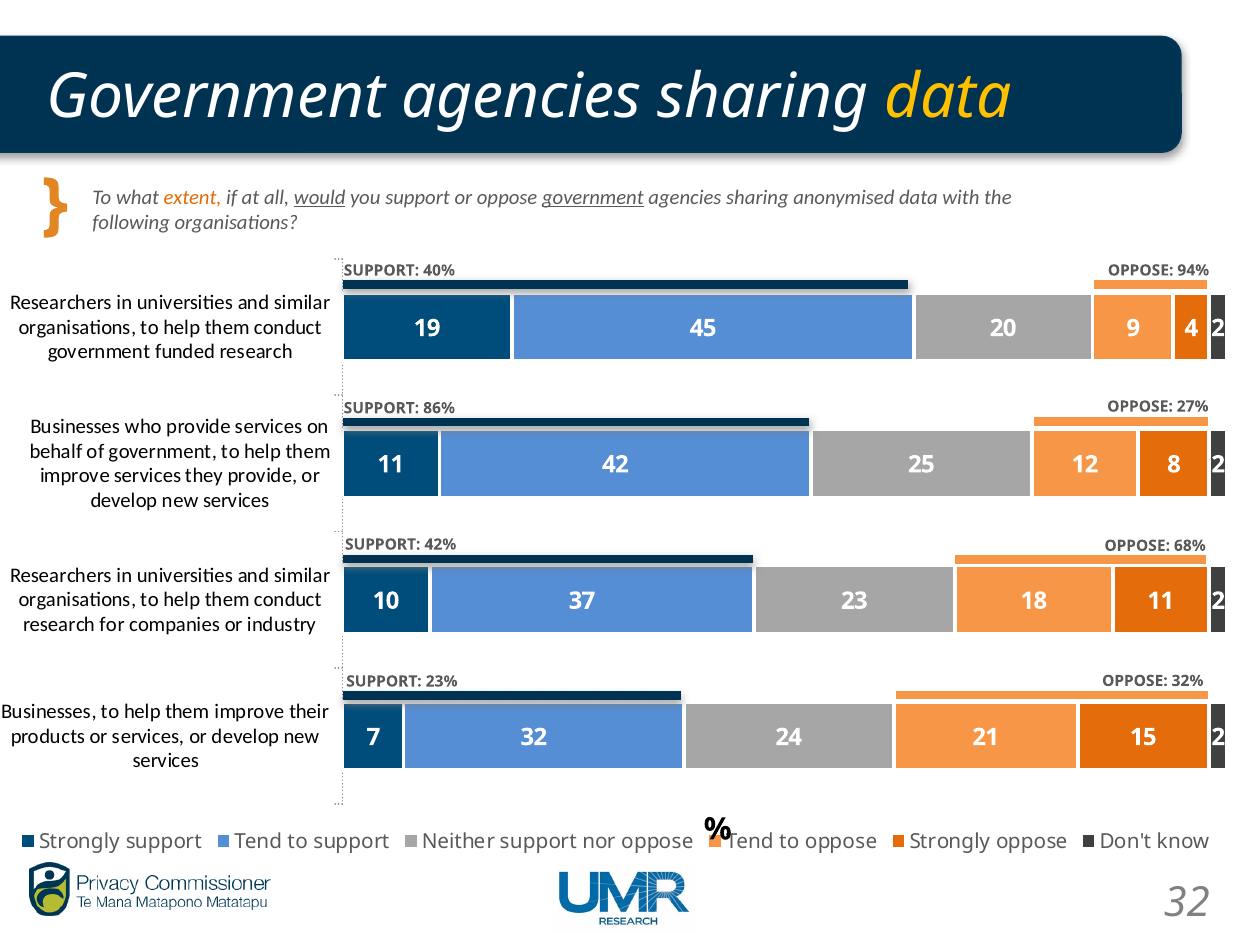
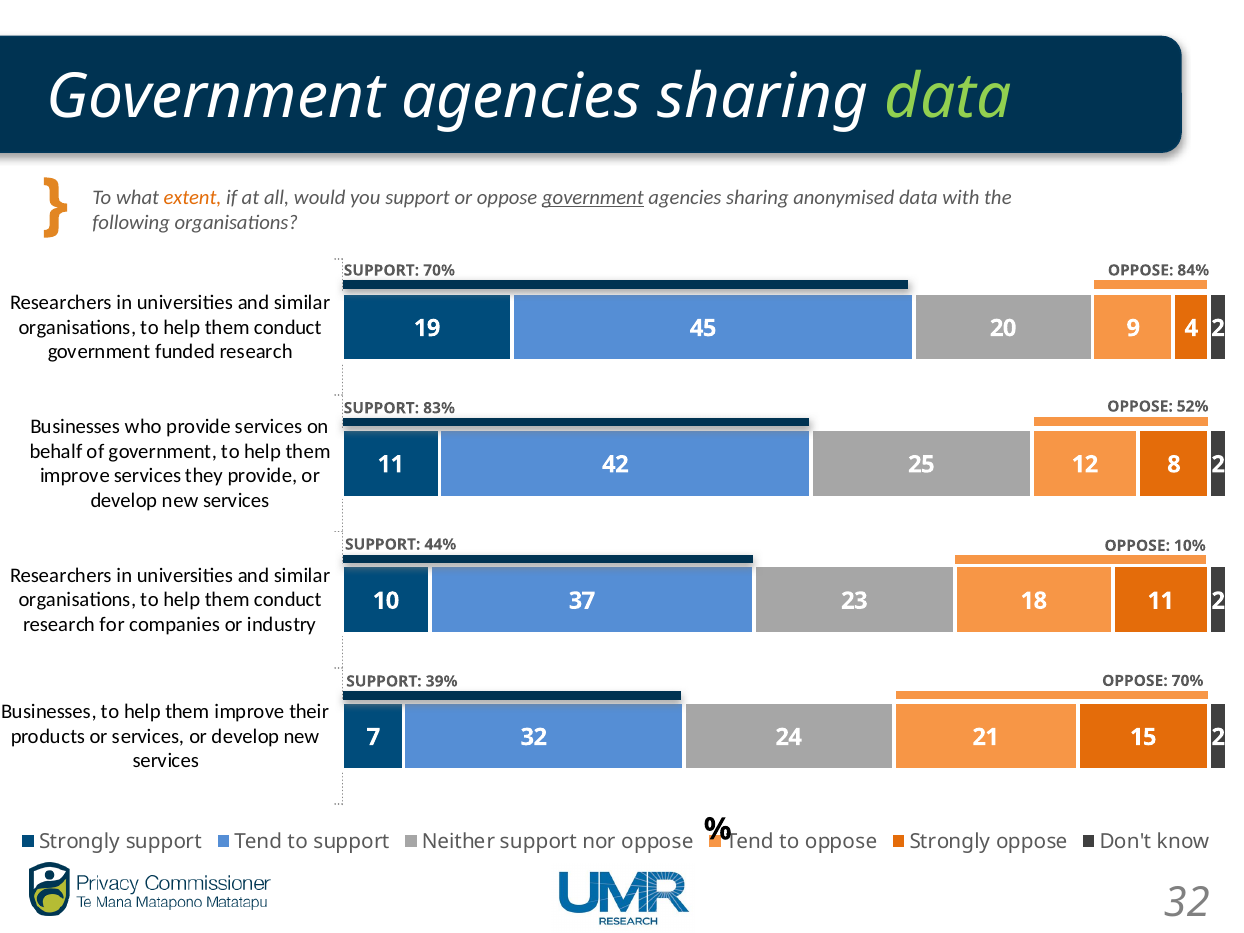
data at (948, 97) colour: yellow -> light green
would underline: present -> none
SUPPORT 40%: 40% -> 70%
94%: 94% -> 84%
27%: 27% -> 52%
86%: 86% -> 83%
42%: 42% -> 44%
68%: 68% -> 10%
OPPOSE 32%: 32% -> 70%
23%: 23% -> 39%
